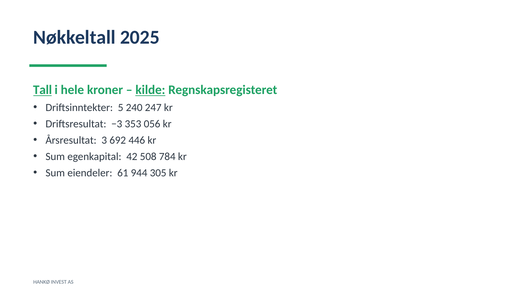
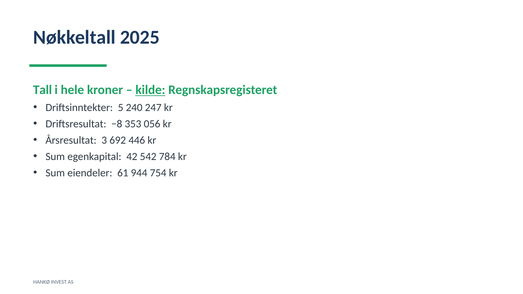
Tall underline: present -> none
−3: −3 -> −8
508: 508 -> 542
305: 305 -> 754
